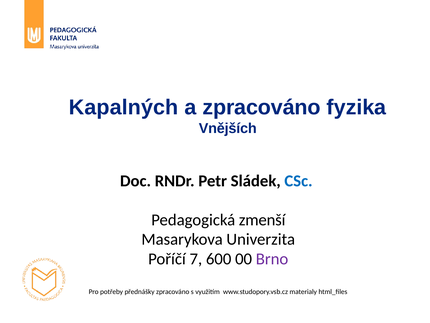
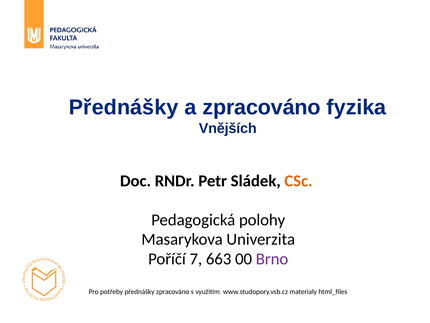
Kapalných at (124, 107): Kapalných -> Přednášky
CSc colour: blue -> orange
zmenší: zmenší -> polohy
600: 600 -> 663
